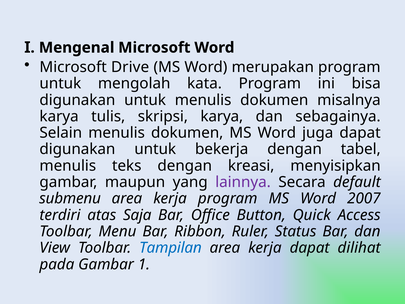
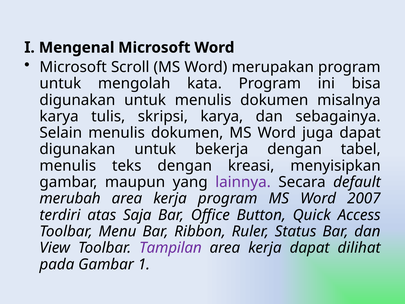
Drive: Drive -> Scroll
submenu: submenu -> merubah
Tampilan colour: blue -> purple
